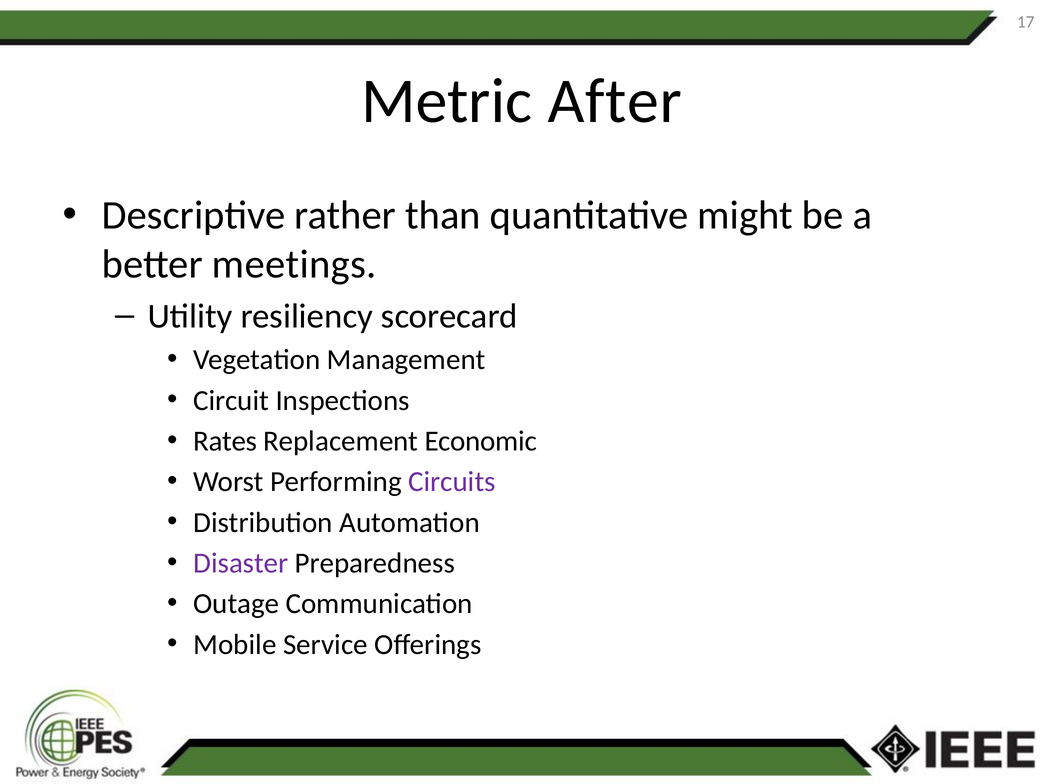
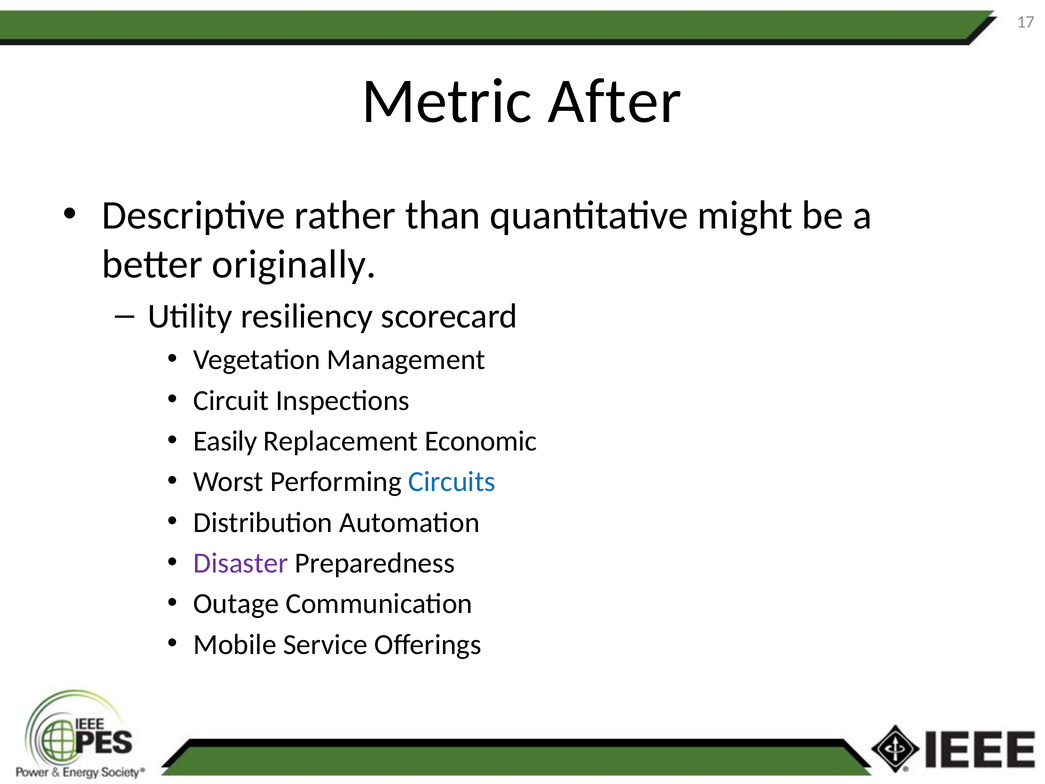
meetings: meetings -> originally
Rates: Rates -> Easily
Circuits colour: purple -> blue
